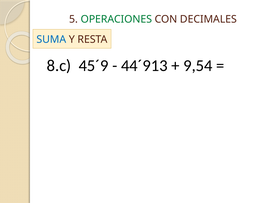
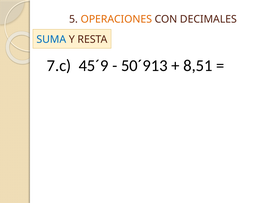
OPERACIONES colour: green -> orange
8.c: 8.c -> 7.c
44´913: 44´913 -> 50´913
9,54: 9,54 -> 8,51
